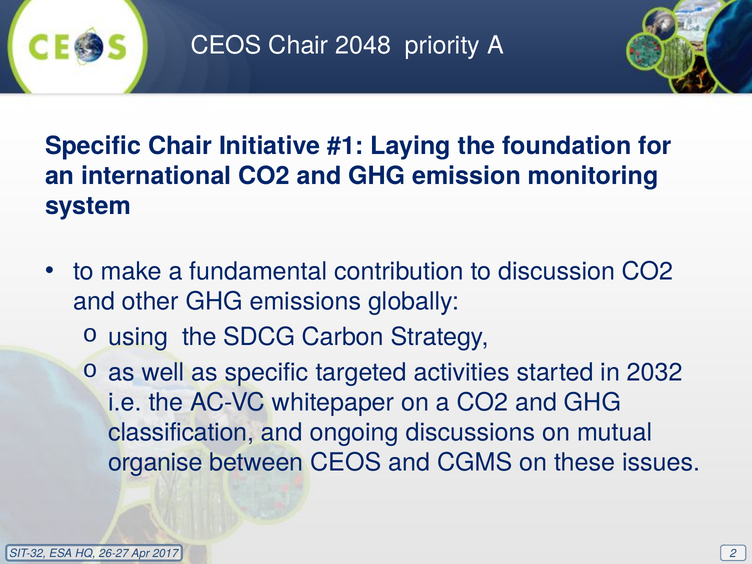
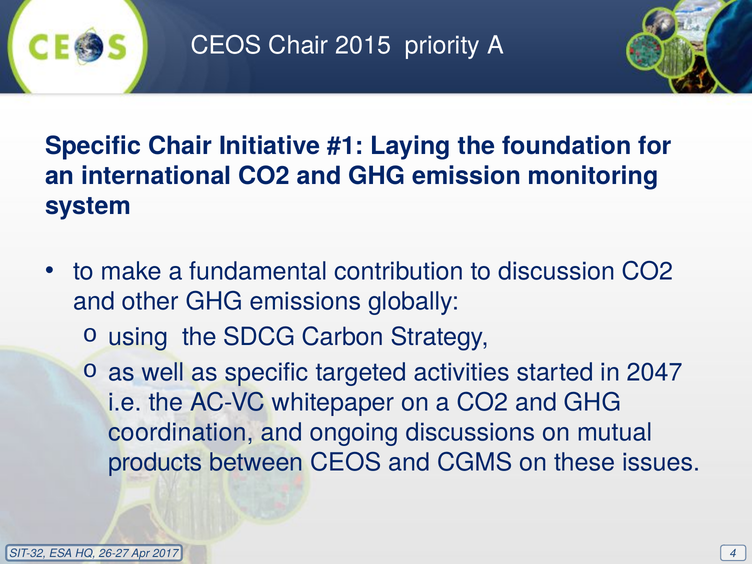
2048: 2048 -> 2015
2032: 2032 -> 2047
classification: classification -> coordination
organise: organise -> products
2: 2 -> 4
